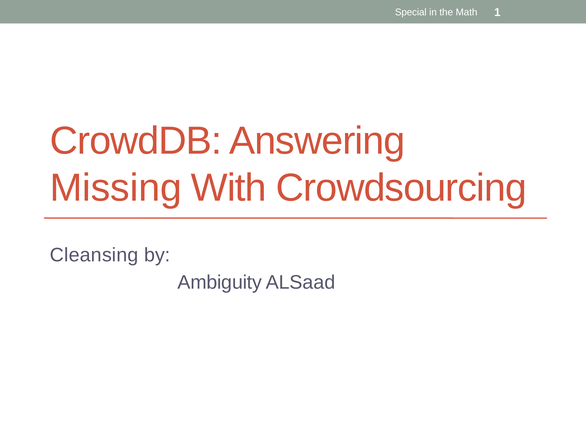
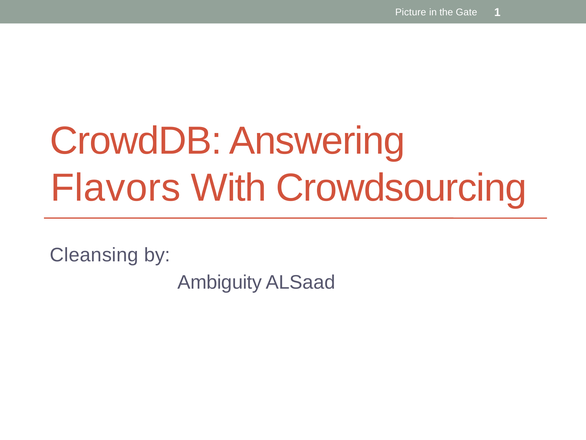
Special: Special -> Picture
Math: Math -> Gate
Missing: Missing -> Flavors
